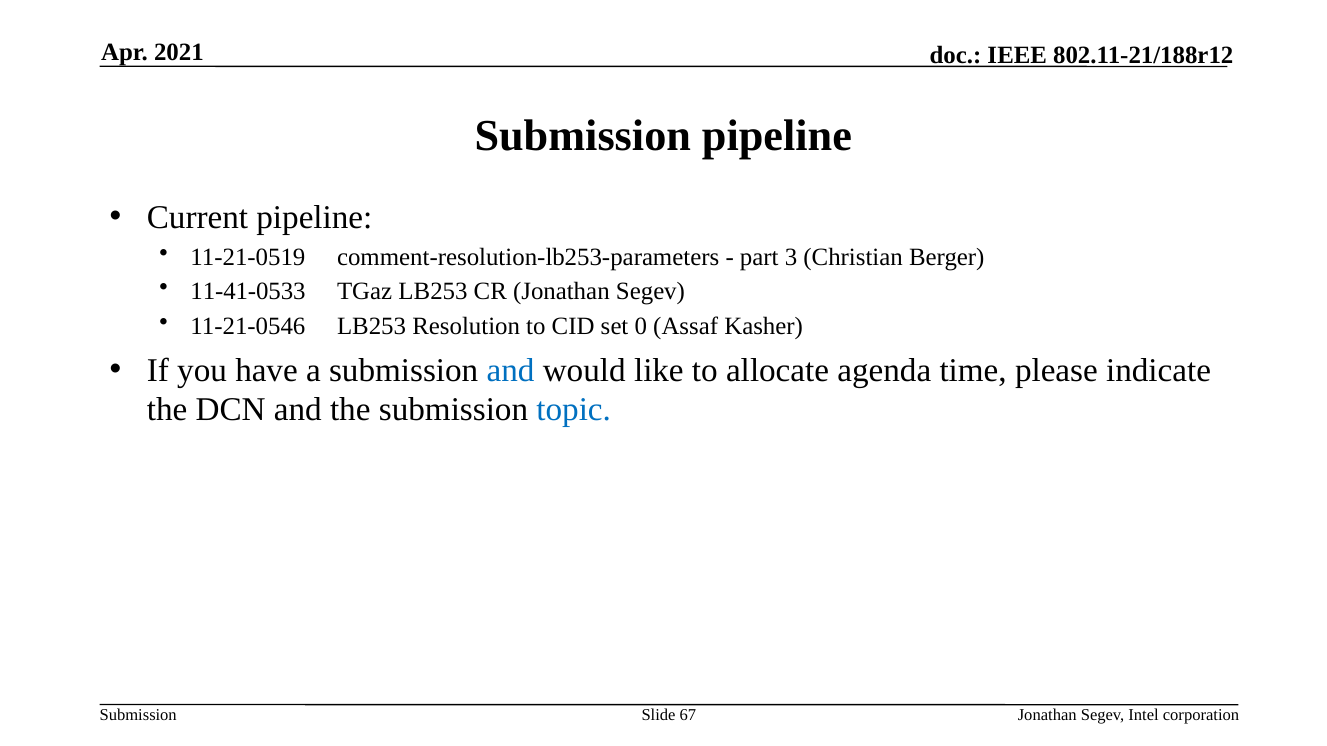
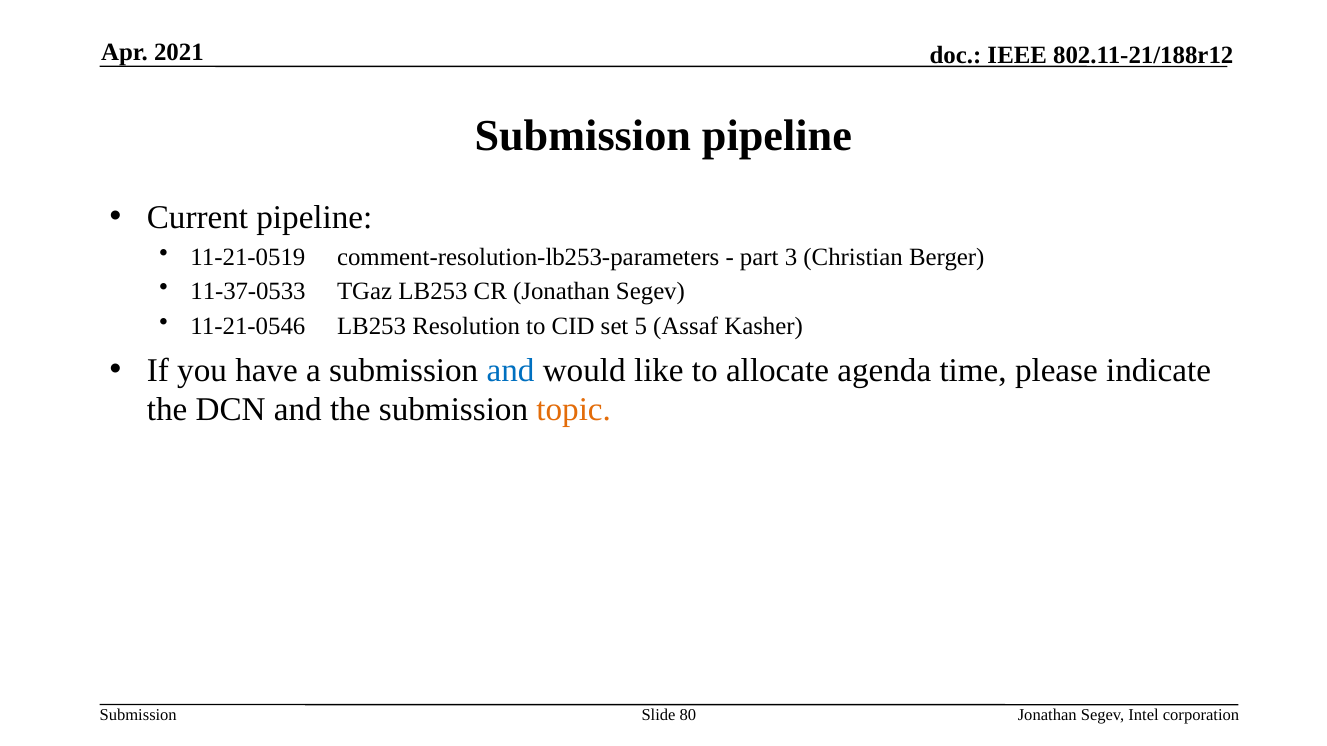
11-41-0533: 11-41-0533 -> 11-37-0533
0: 0 -> 5
topic colour: blue -> orange
67: 67 -> 80
